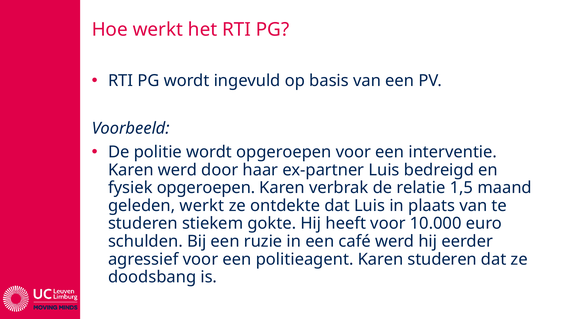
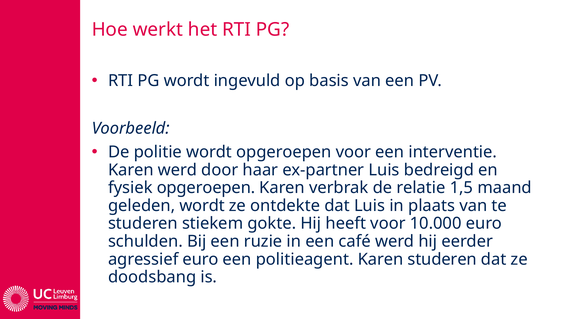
geleden werkt: werkt -> wordt
agressief voor: voor -> euro
